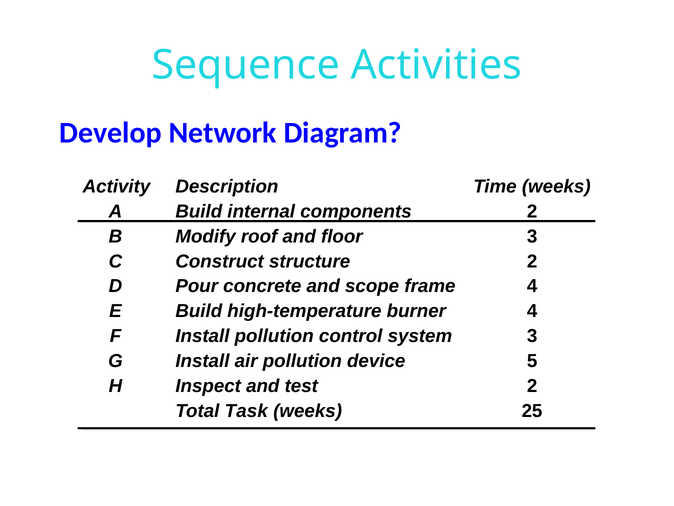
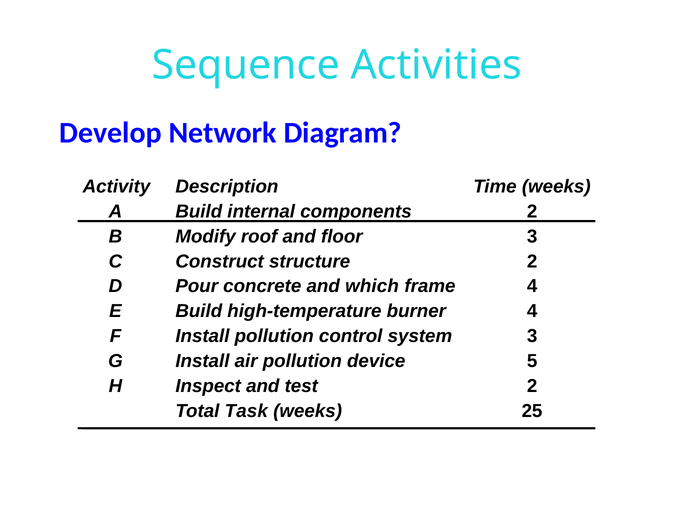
scope: scope -> which
